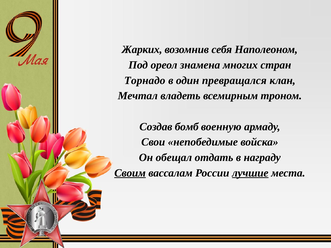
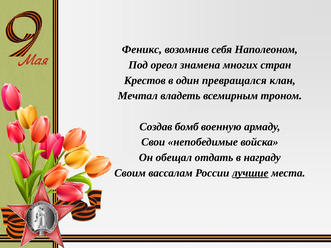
Жарких: Жарких -> Феникс
Торнадо: Торнадо -> Крестов
Своим underline: present -> none
